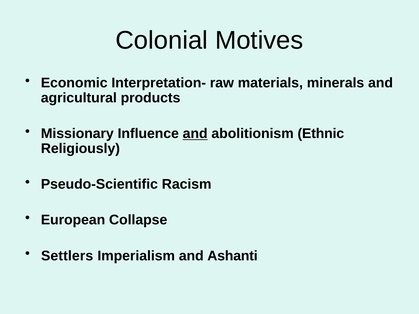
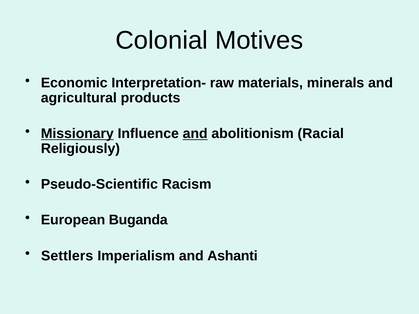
Missionary underline: none -> present
Ethnic: Ethnic -> Racial
Collapse: Collapse -> Buganda
